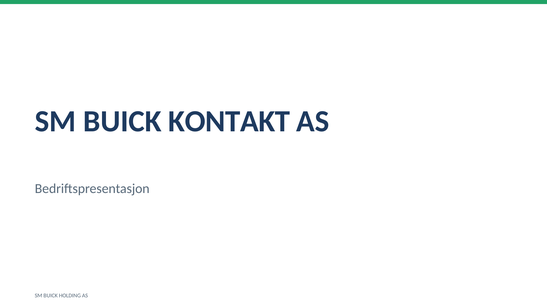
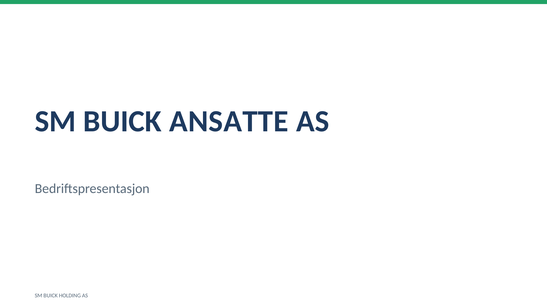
KONTAKT: KONTAKT -> ANSATTE
